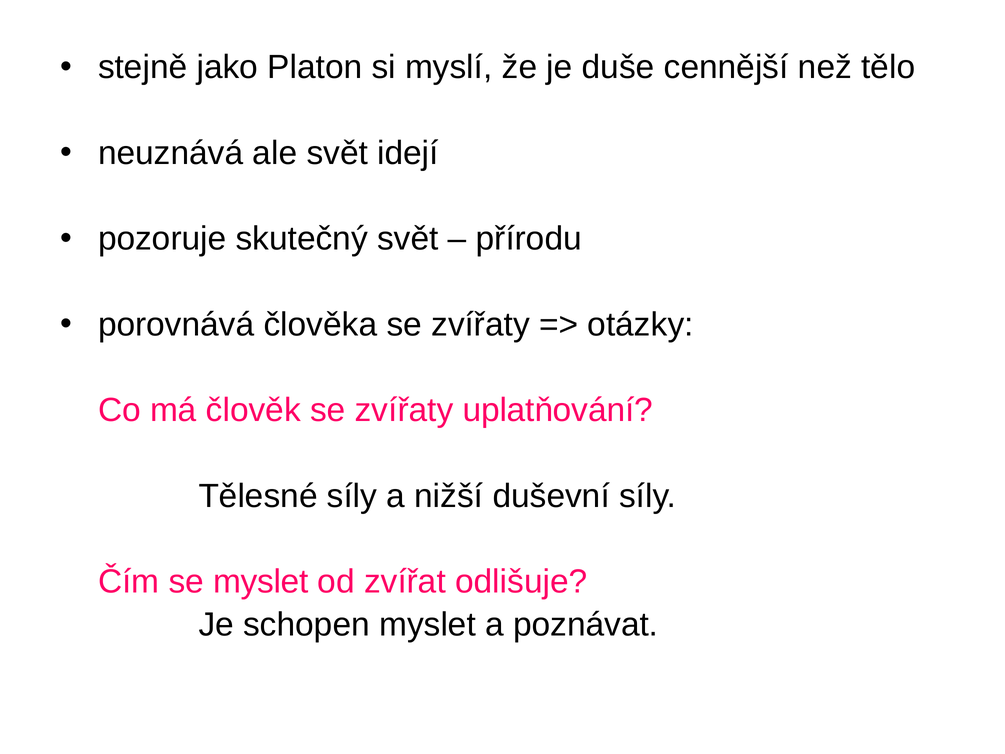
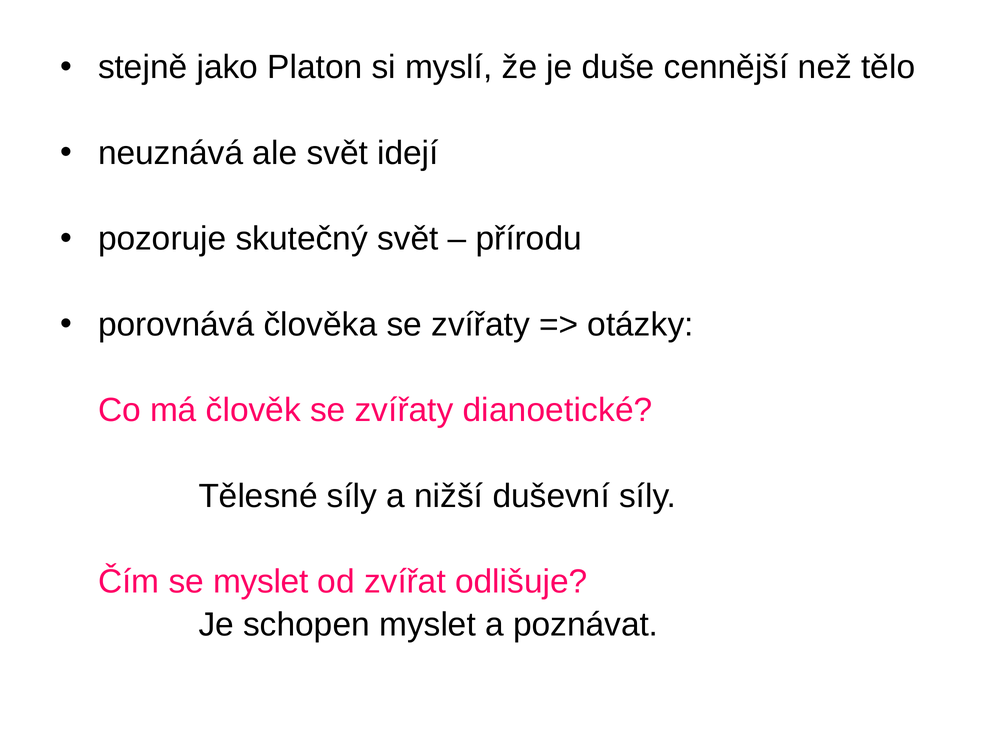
uplatňování: uplatňování -> dianoetické
